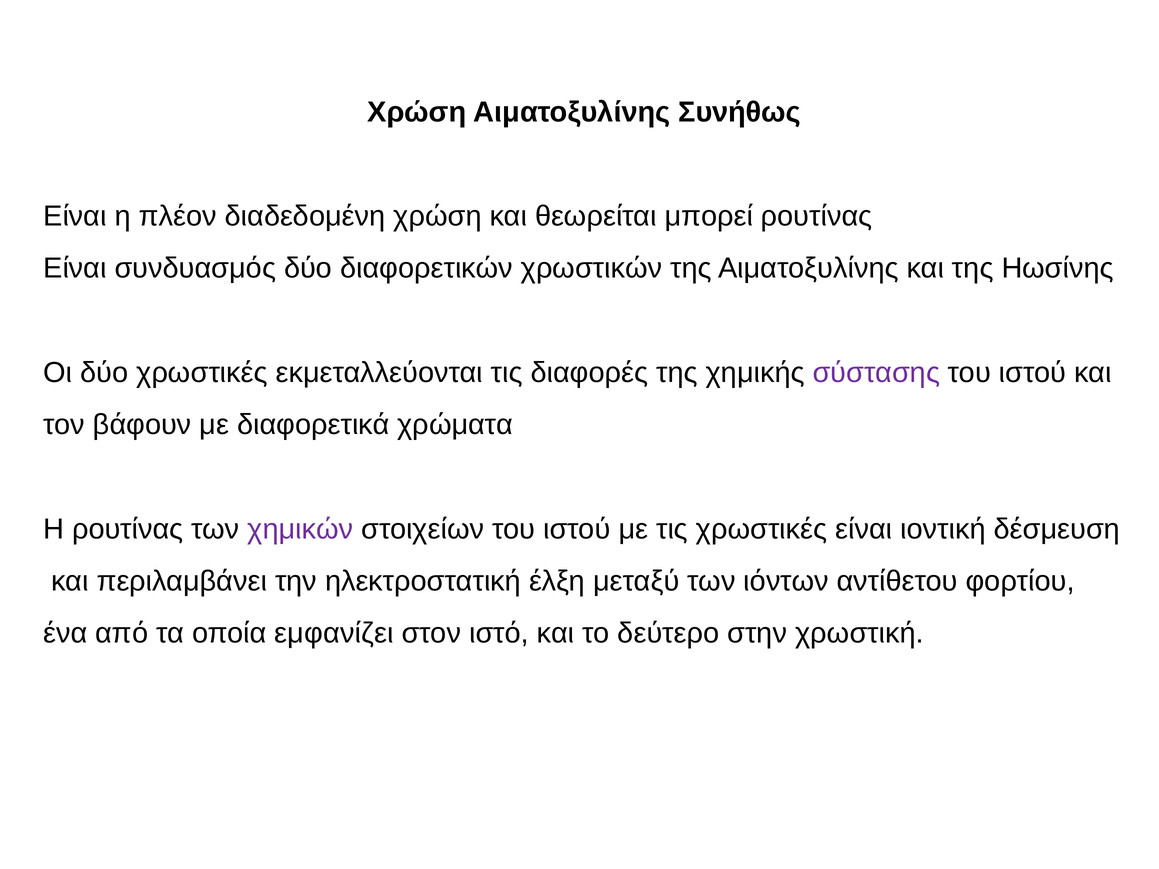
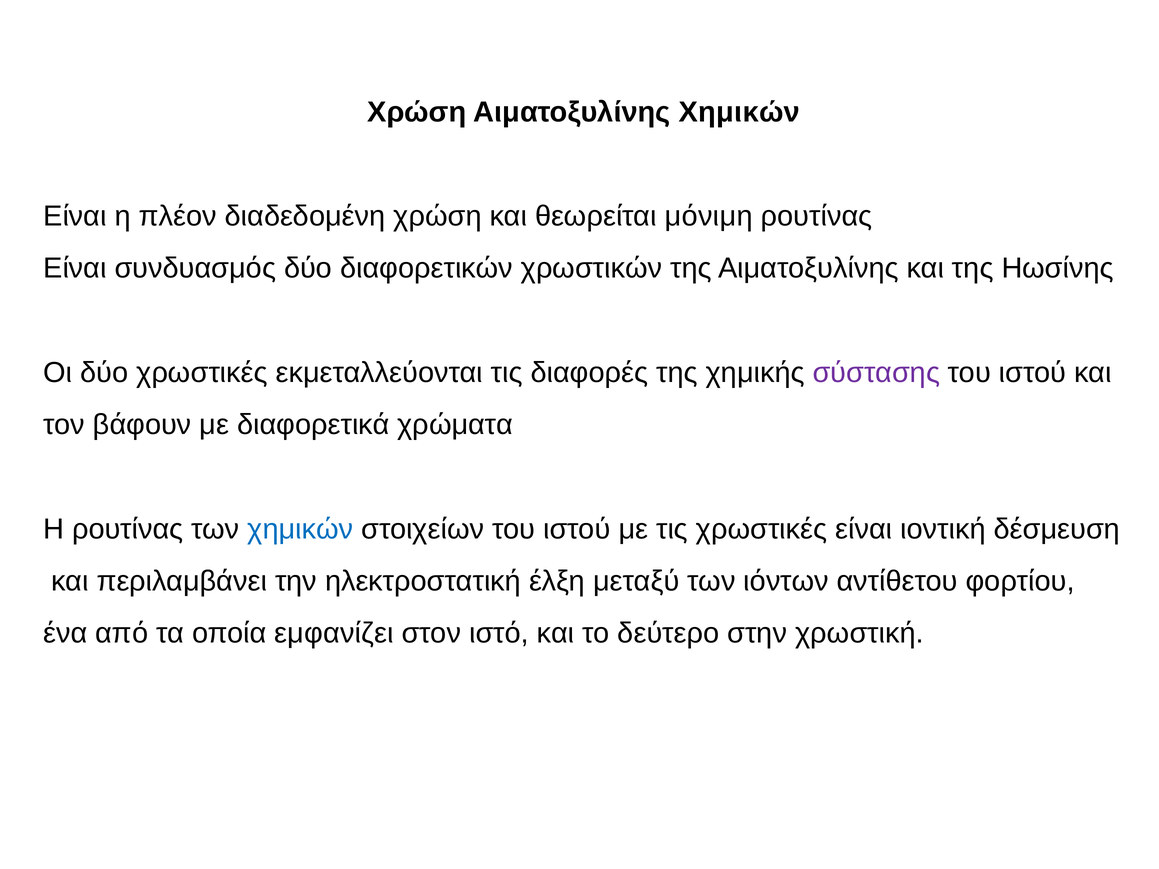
Αιματοξυλίνης Συνήθως: Συνήθως -> Χημικών
μπορεί: μπορεί -> μόνιμη
χημικών at (300, 529) colour: purple -> blue
